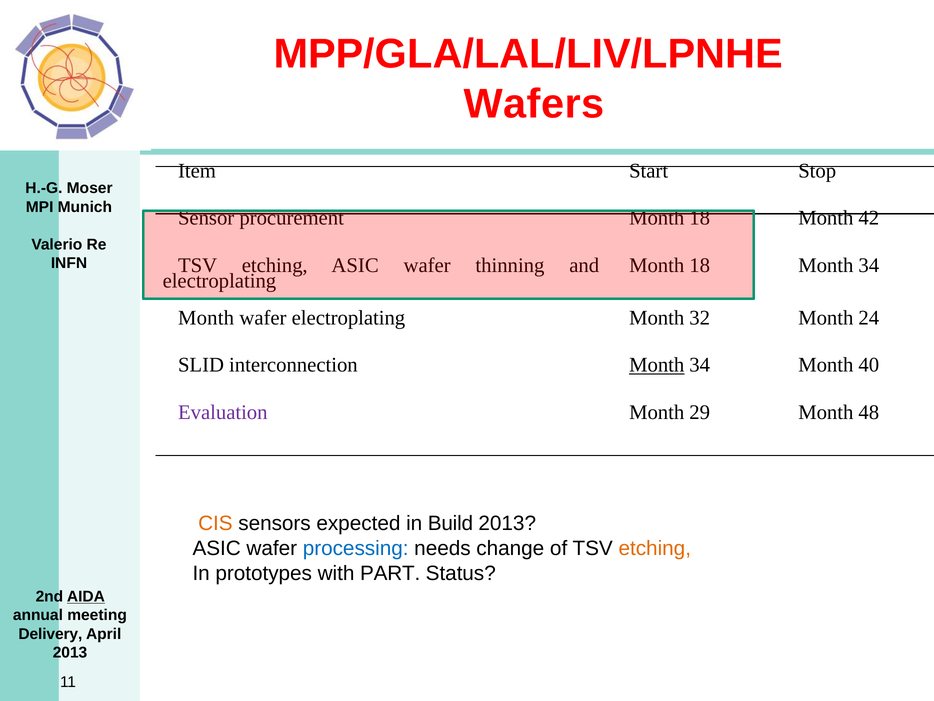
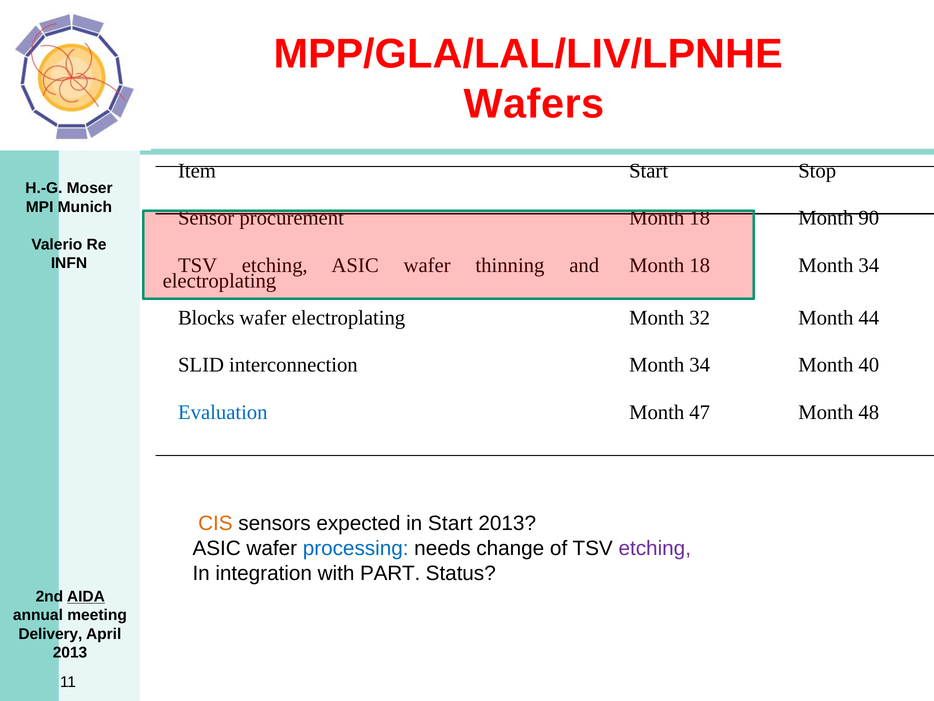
42: 42 -> 90
Month at (206, 318): Month -> Blocks
24: 24 -> 44
Month at (657, 365) underline: present -> none
Evaluation colour: purple -> blue
29: 29 -> 47
in Build: Build -> Start
etching at (655, 548) colour: orange -> purple
prototypes: prototypes -> integration
